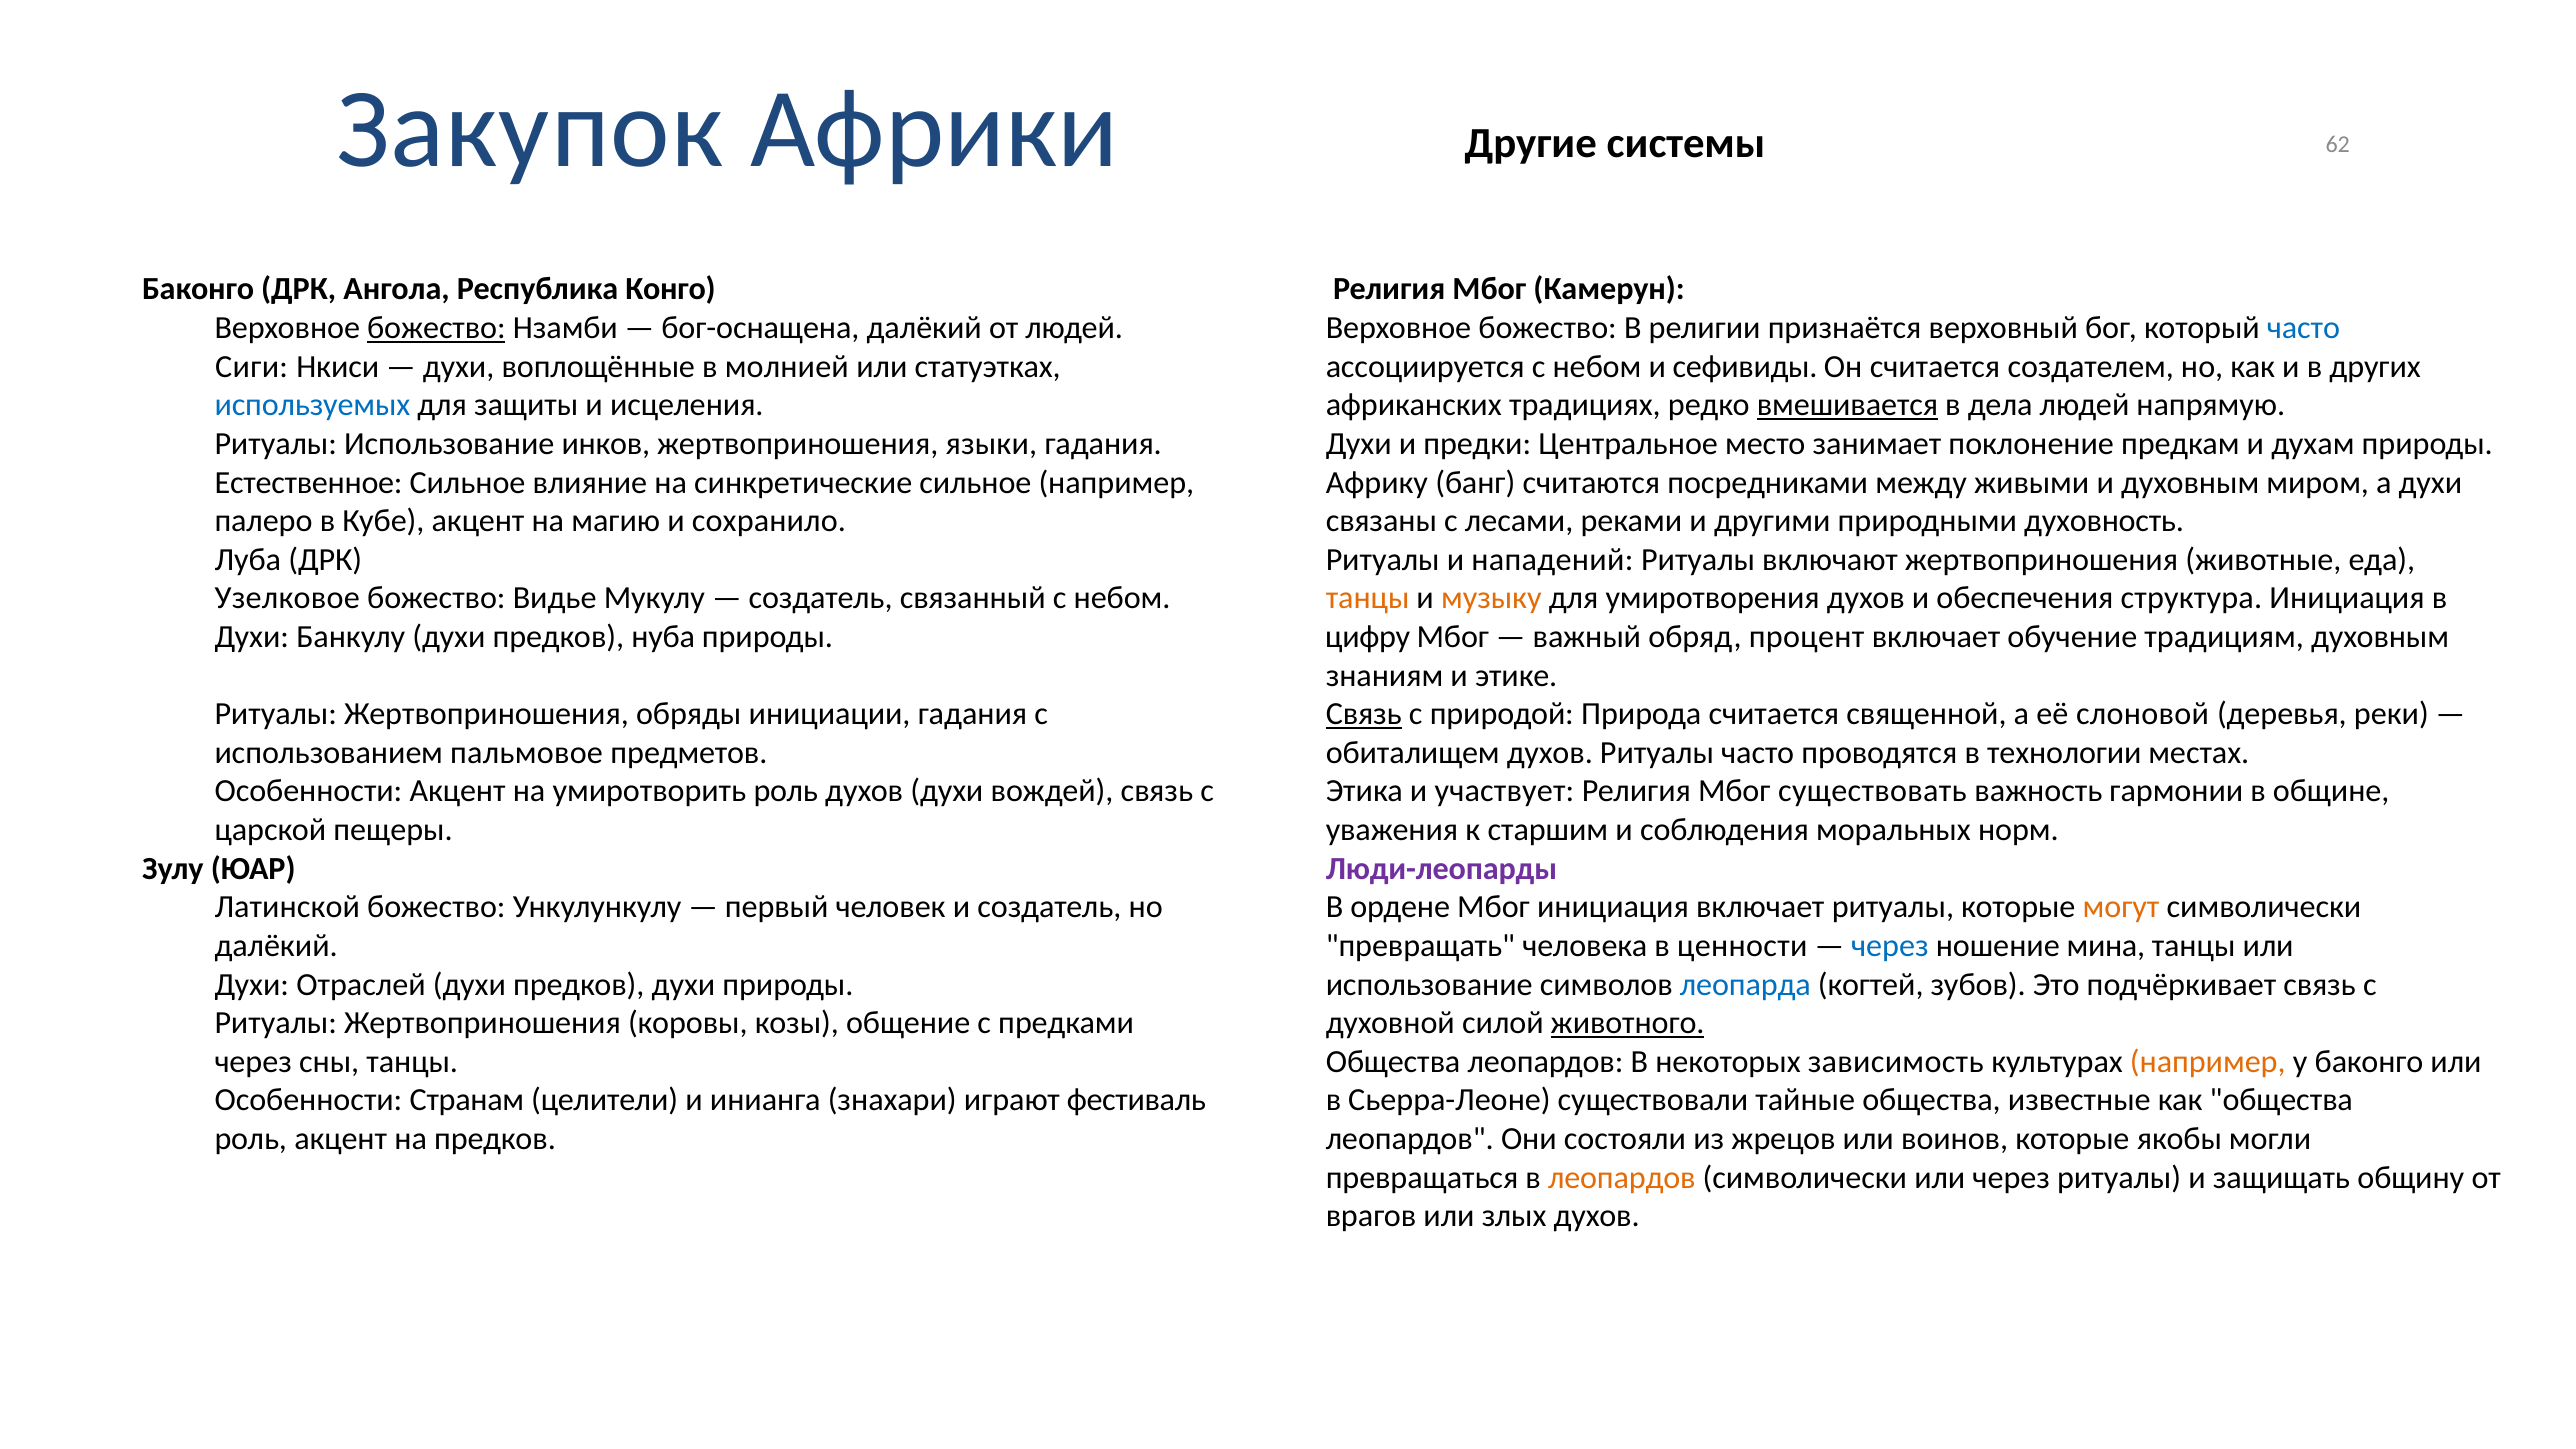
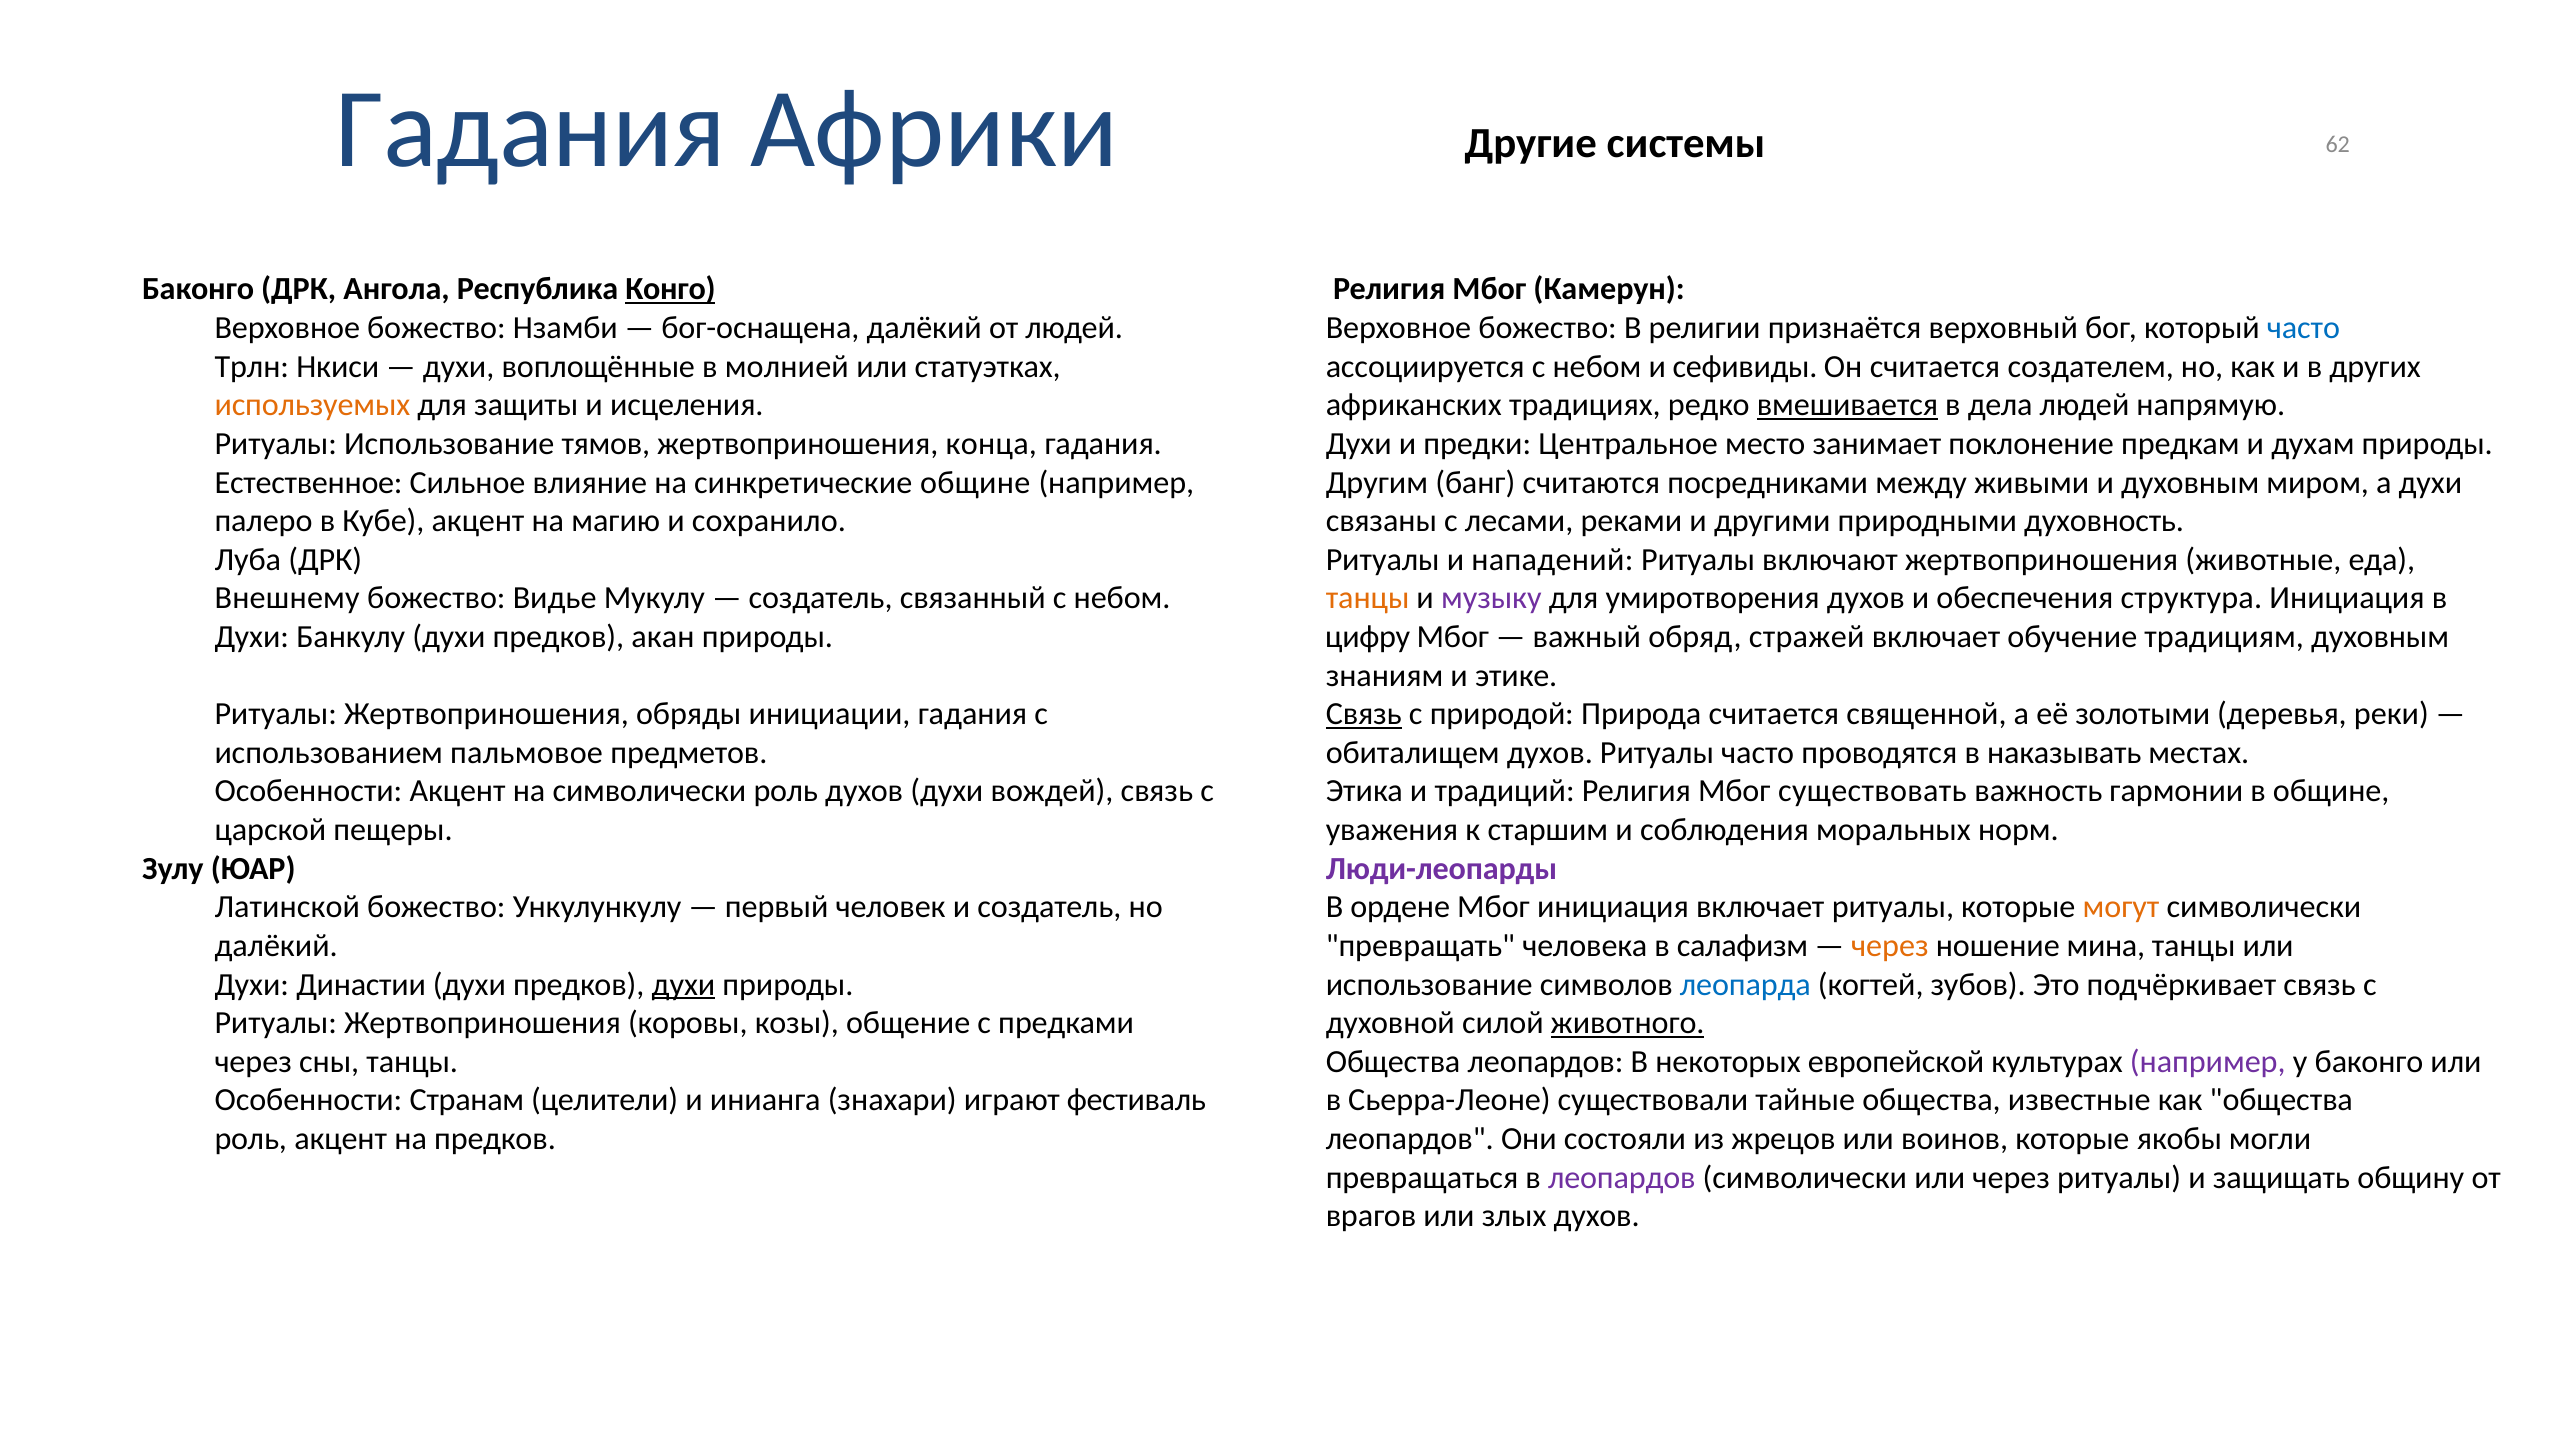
Закупок at (530, 129): Закупок -> Гадания
Конго underline: none -> present
божество at (436, 328) underline: present -> none
Сиги: Сиги -> Трлн
используемых colour: blue -> orange
инков: инков -> тямов
языки: языки -> конца
синкретические сильное: сильное -> общине
Африку: Африку -> Другим
Узелковое: Узелковое -> Внешнему
музыку colour: orange -> purple
нуба: нуба -> акан
процент: процент -> стражей
слоновой: слоновой -> золотыми
технологии: технологии -> наказывать
на умиротворить: умиротворить -> символически
участвует: участвует -> традиций
ценности: ценности -> салафизм
через at (1890, 946) colour: blue -> orange
Отраслей: Отраслей -> Династии
духи at (683, 984) underline: none -> present
зависимость: зависимость -> европейской
например at (2208, 1062) colour: orange -> purple
леопардов at (1622, 1178) colour: orange -> purple
